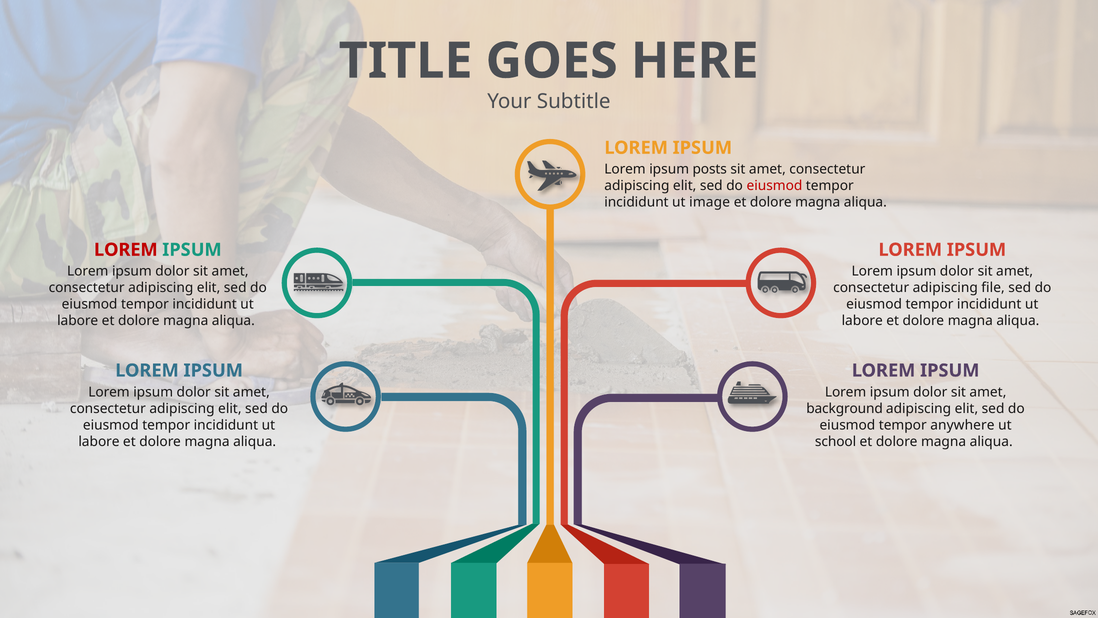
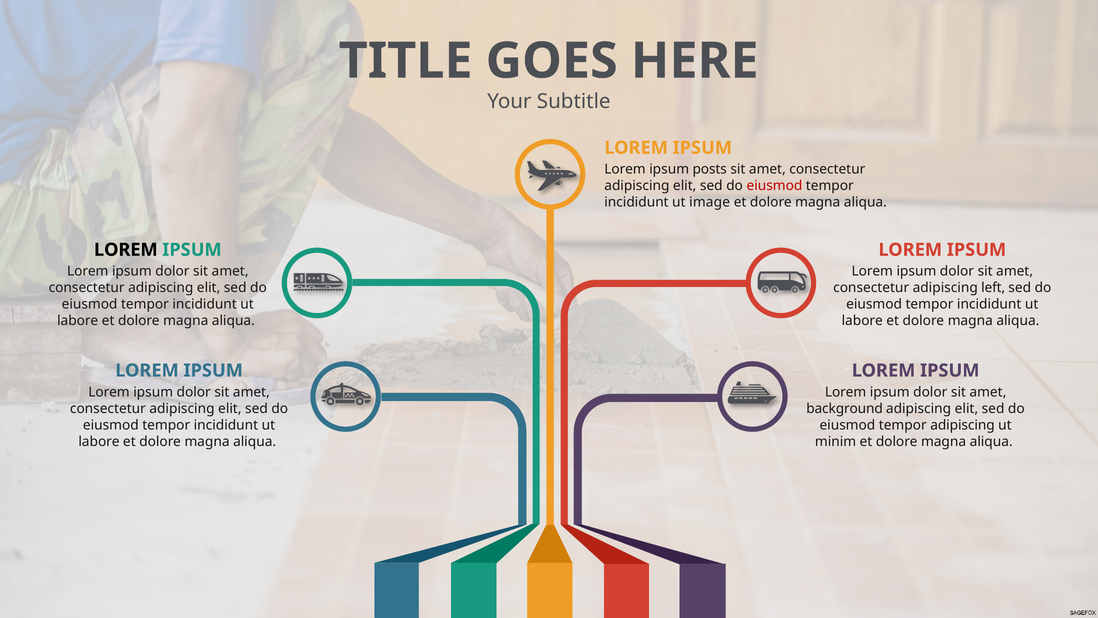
LOREM at (126, 250) colour: red -> black
file: file -> left
tempor anywhere: anywhere -> adipiscing
school: school -> minim
